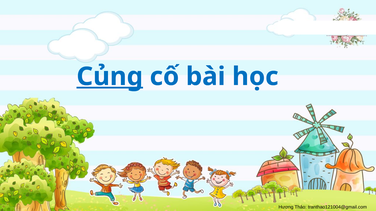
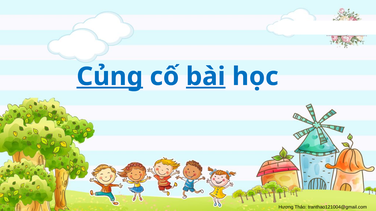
bài underline: none -> present
